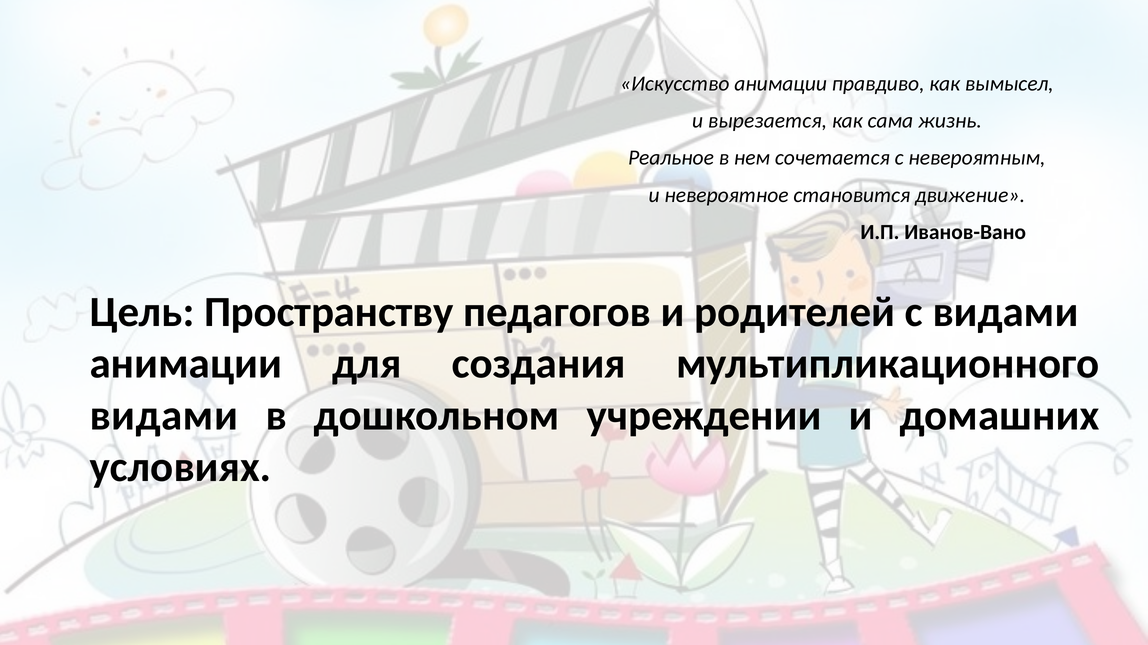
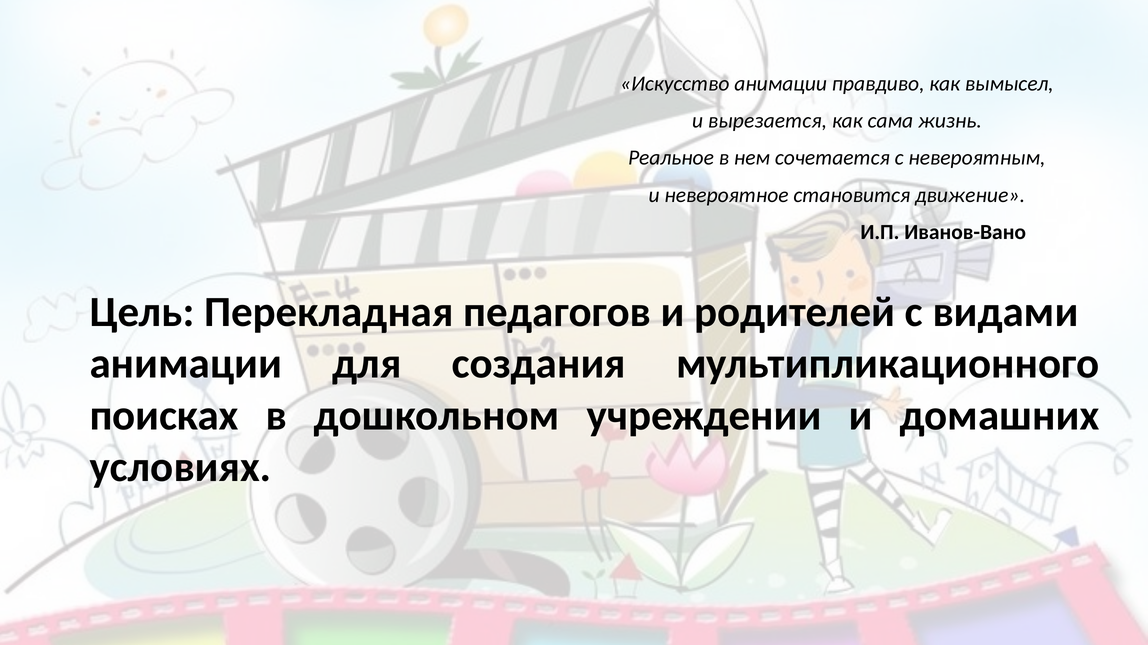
Пространству: Пространству -> Перекладная
видами at (164, 416): видами -> поисках
